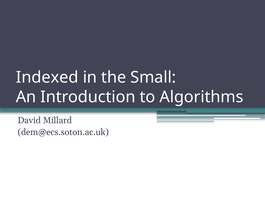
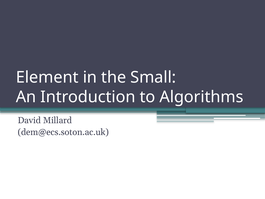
Indexed: Indexed -> Element
